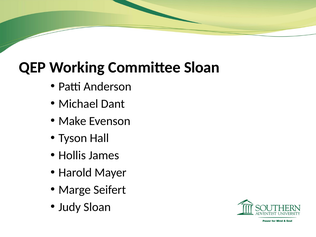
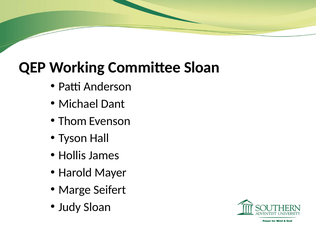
Make: Make -> Thom
